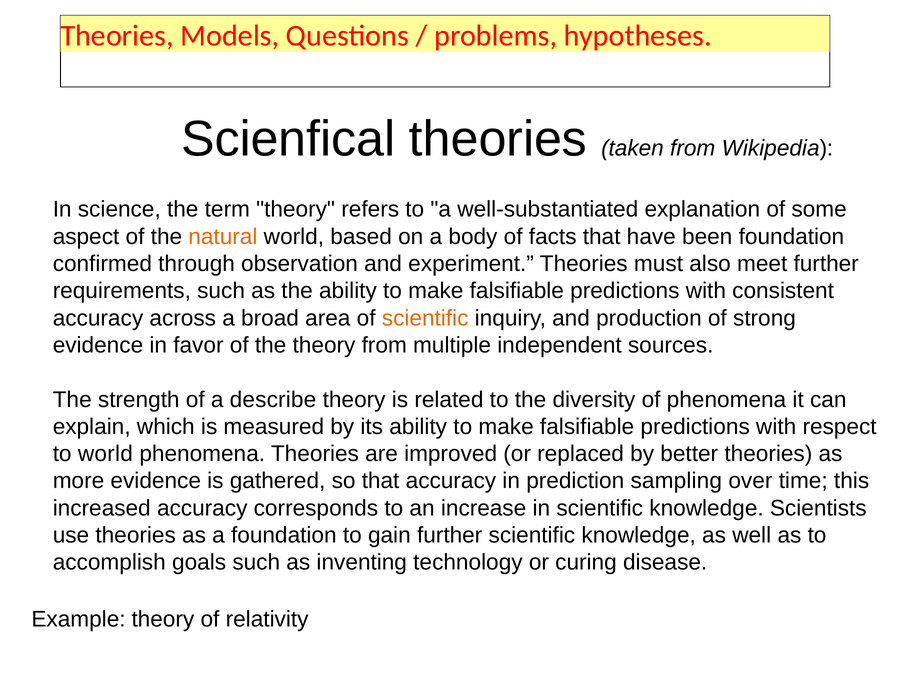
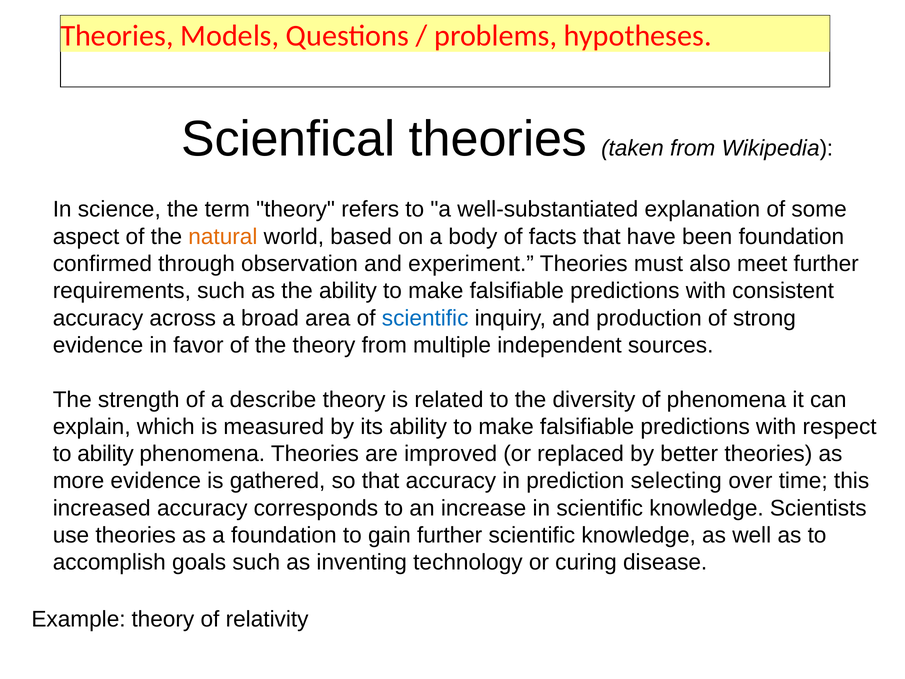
scientific at (425, 318) colour: orange -> blue
to world: world -> ability
sampling: sampling -> selecting
